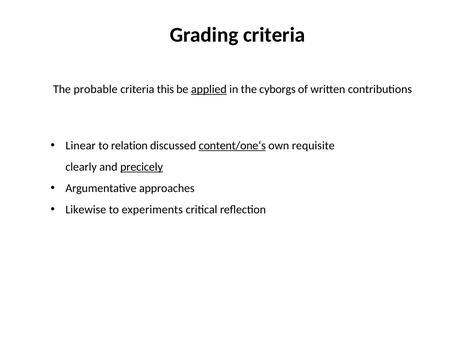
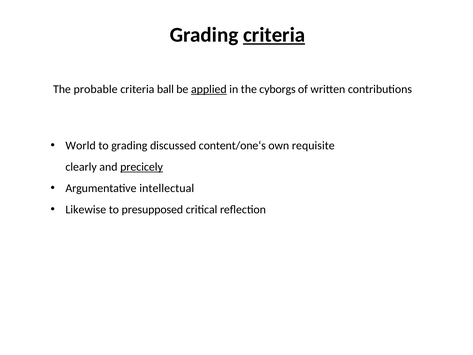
criteria at (274, 35) underline: none -> present
this: this -> ball
Linear: Linear -> World
to relation: relation -> grading
content/one‘s underline: present -> none
approaches: approaches -> intellectual
experiments: experiments -> presupposed
